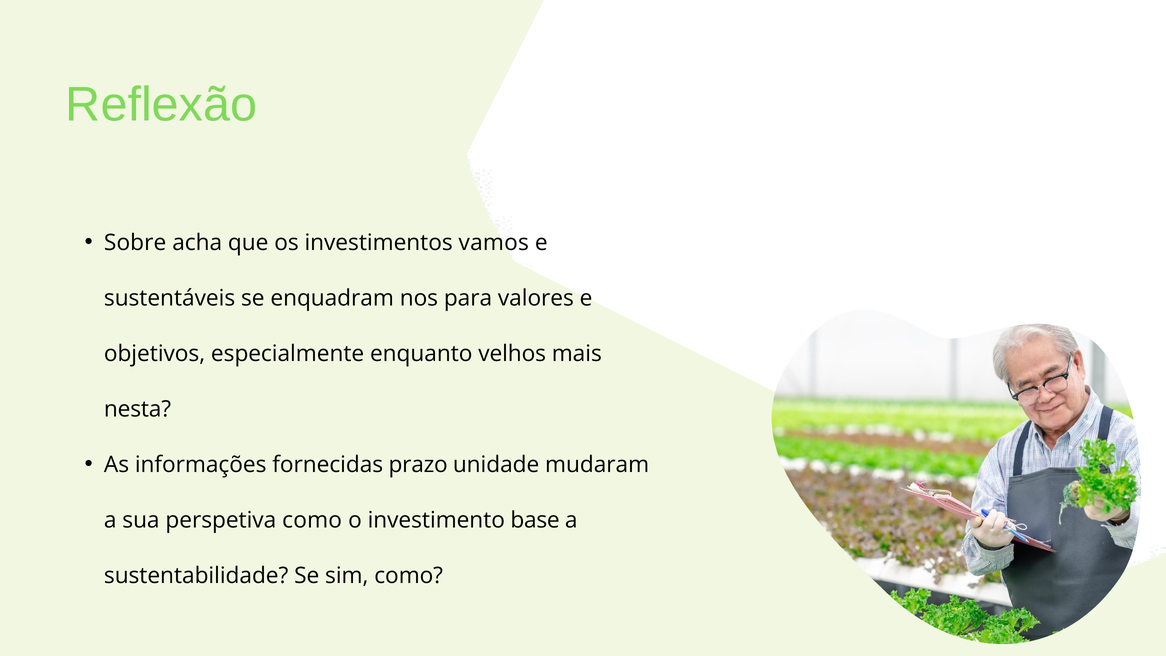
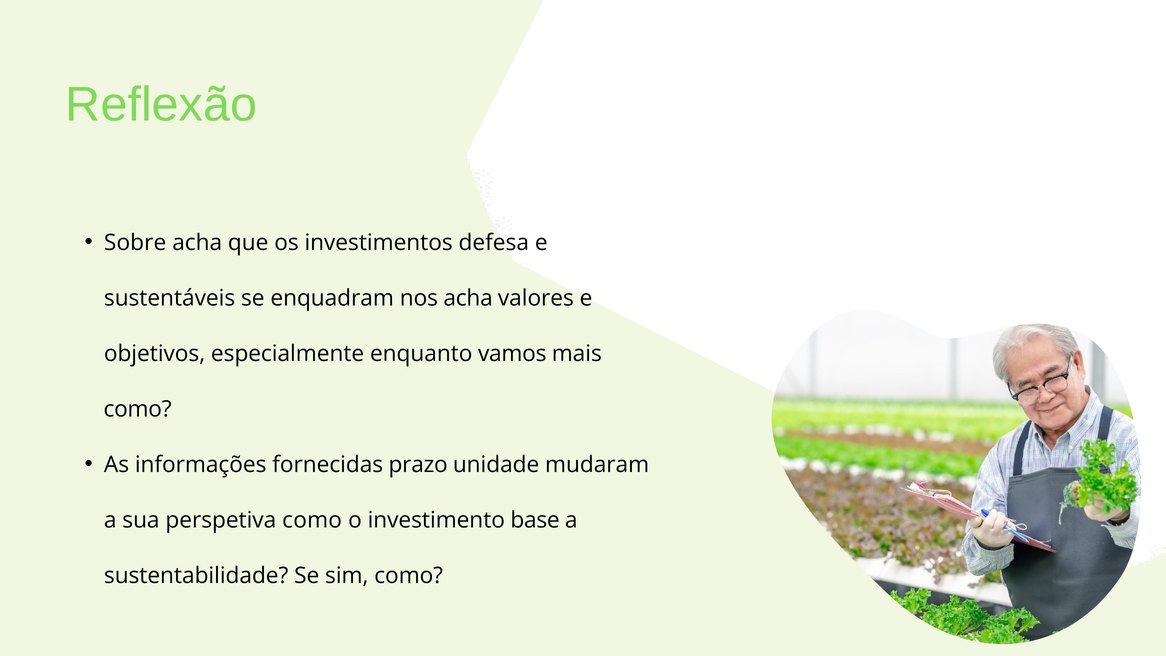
vamos: vamos -> defesa
nos para: para -> acha
velhos: velhos -> vamos
nesta at (138, 409): nesta -> como
